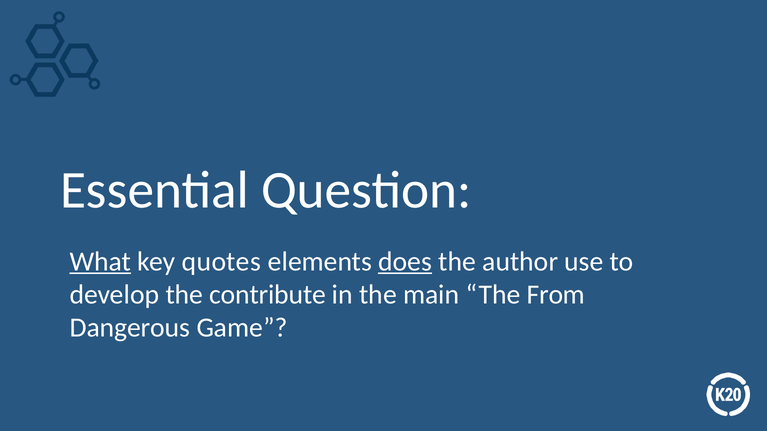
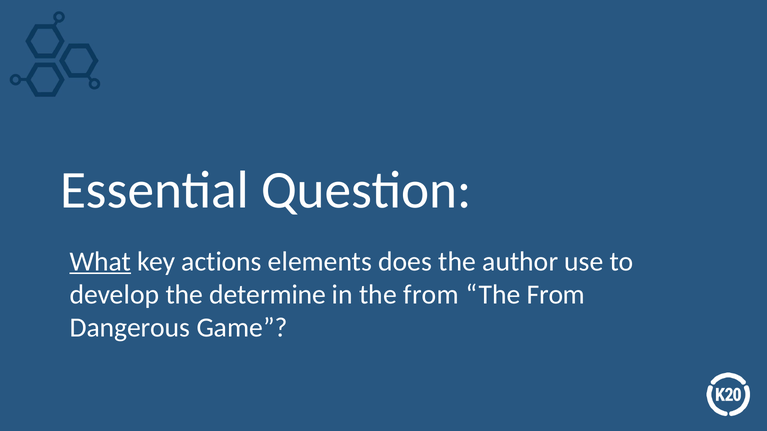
quotes: quotes -> actions
does underline: present -> none
contribute: contribute -> determine
in the main: main -> from
